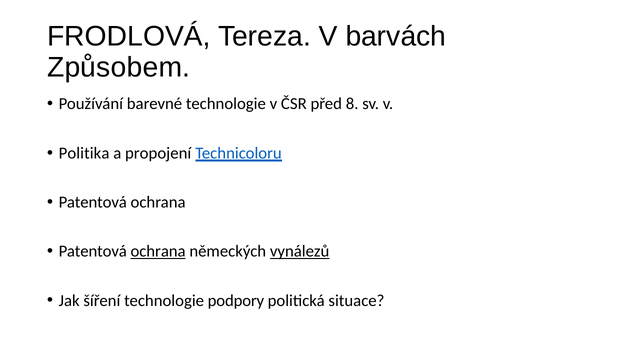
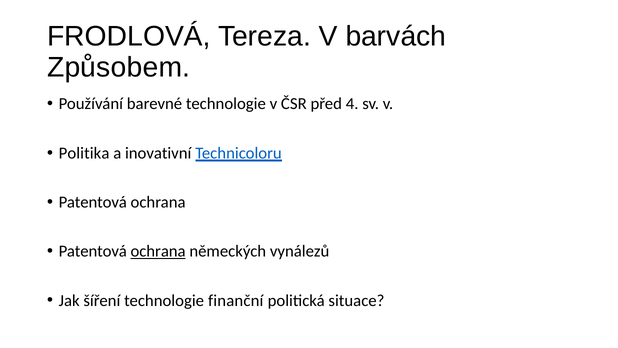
8: 8 -> 4
propojení: propojení -> inovativní
vynálezů underline: present -> none
podpory: podpory -> finanční
